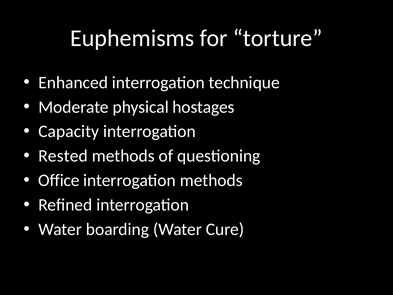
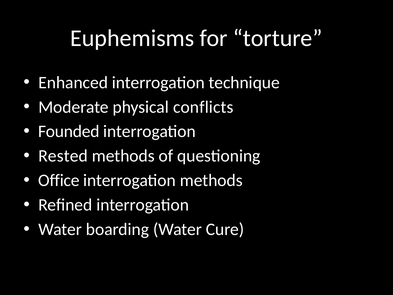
hostages: hostages -> conflicts
Capacity: Capacity -> Founded
